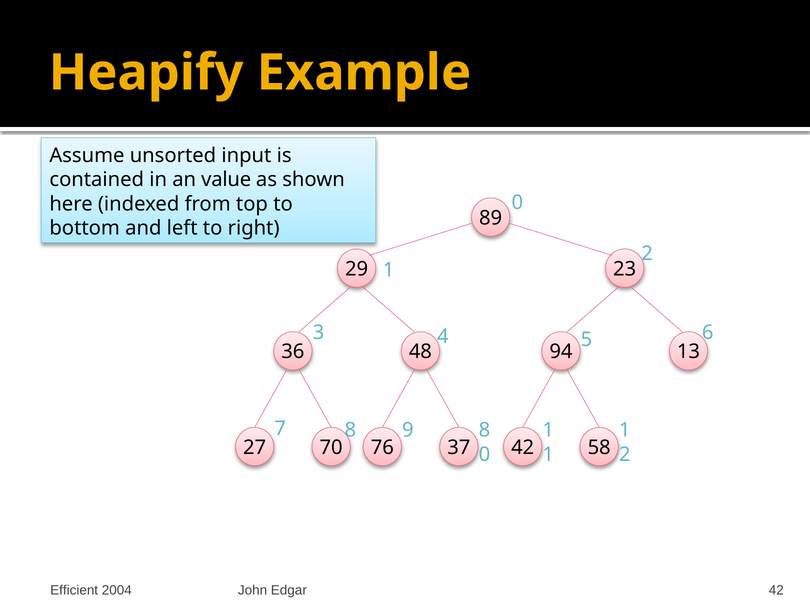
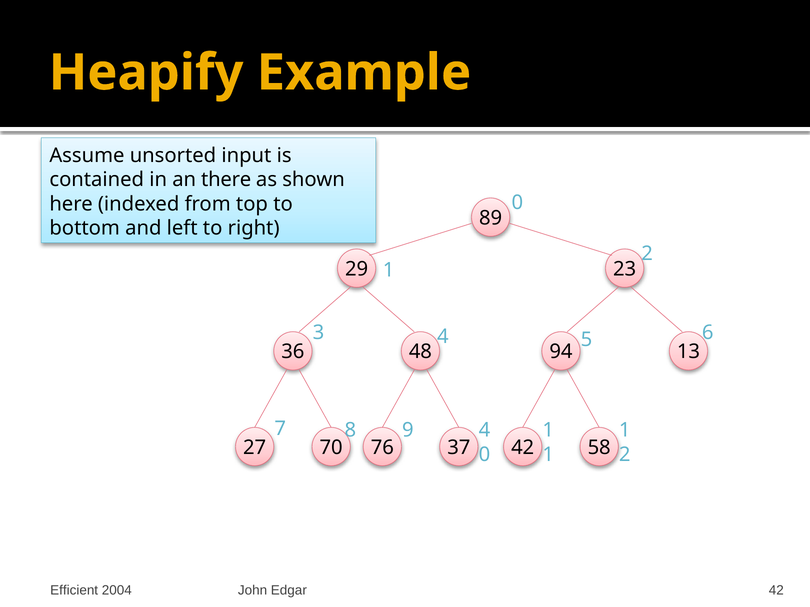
value: value -> there
9 8: 8 -> 4
